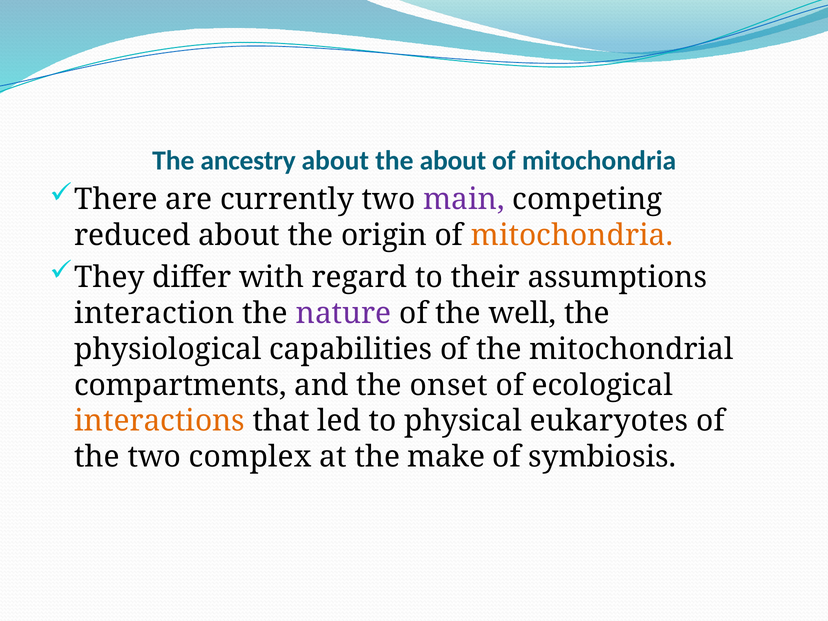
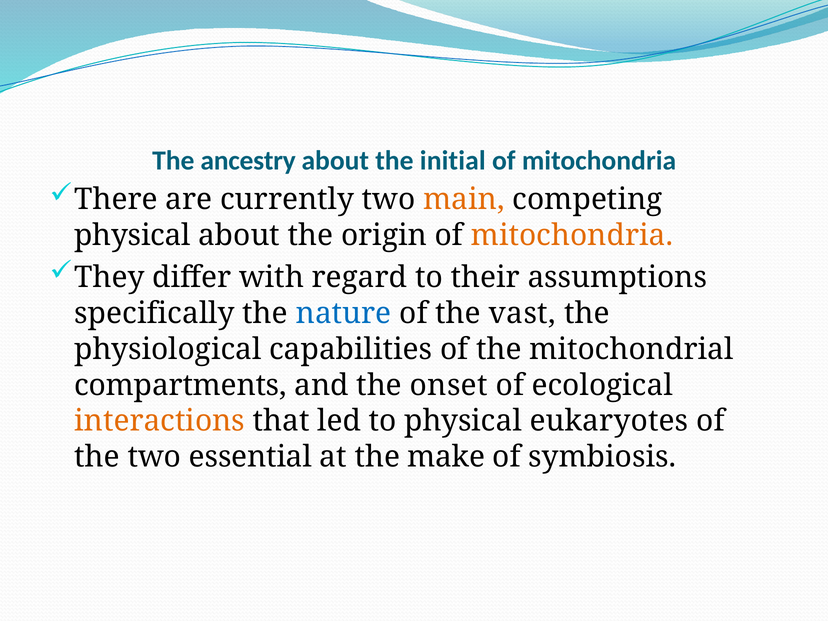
the about: about -> initial
main colour: purple -> orange
reduced at (132, 235): reduced -> physical
interaction: interaction -> specifically
nature colour: purple -> blue
well: well -> vast
complex: complex -> essential
